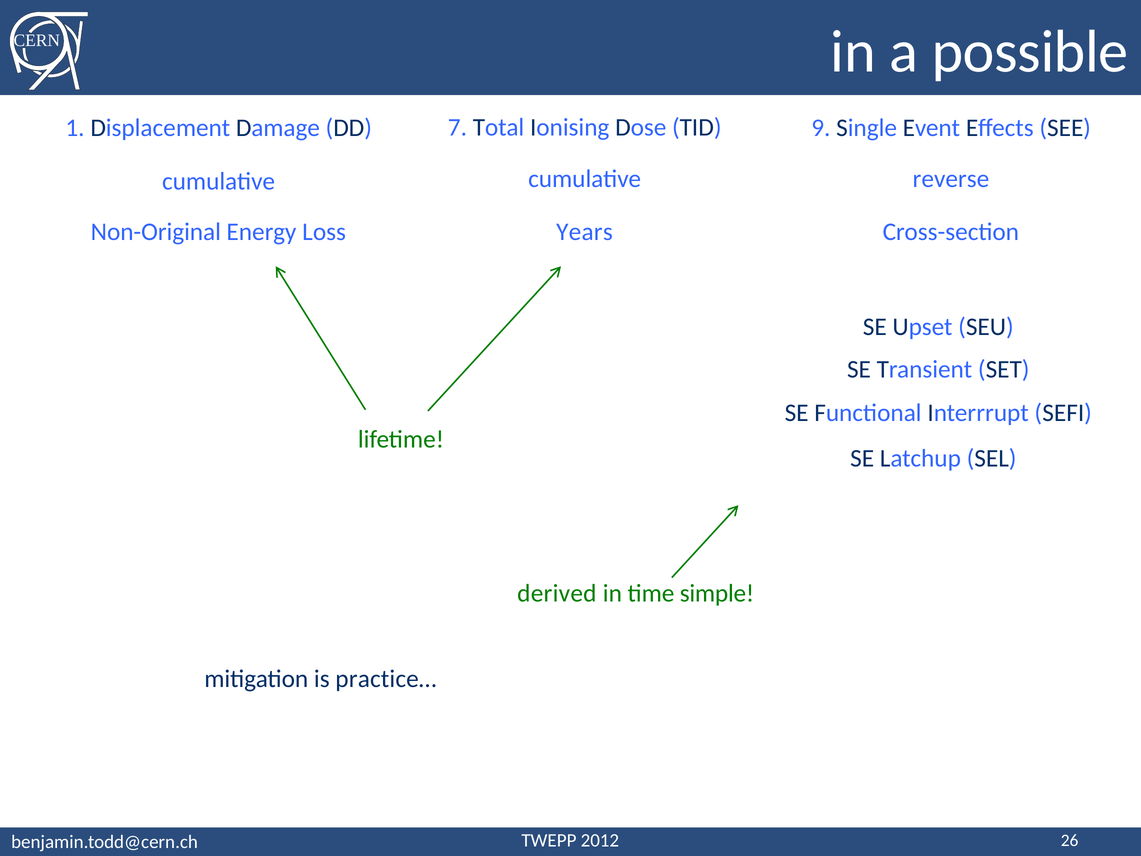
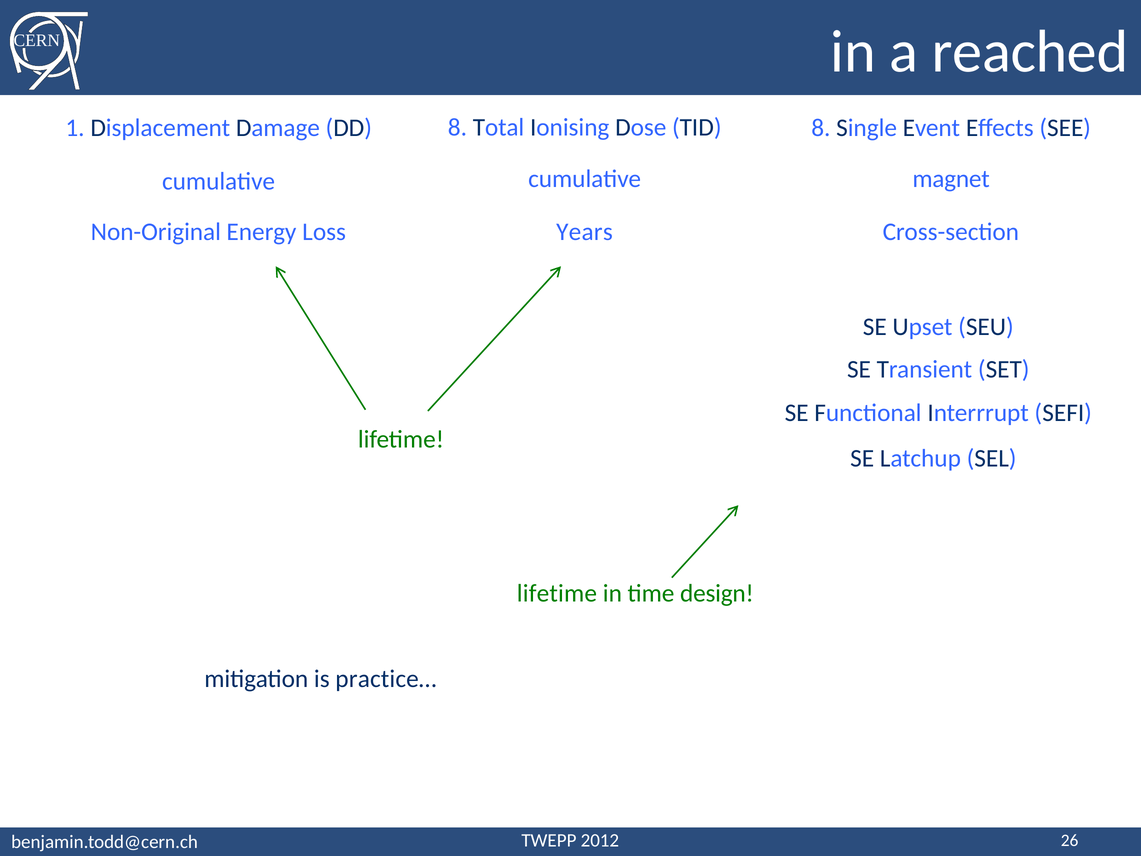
possible: possible -> reached
DD 7: 7 -> 8
TID 9: 9 -> 8
reverse: reverse -> magnet
derived at (557, 593): derived -> lifetime
simple: simple -> design
